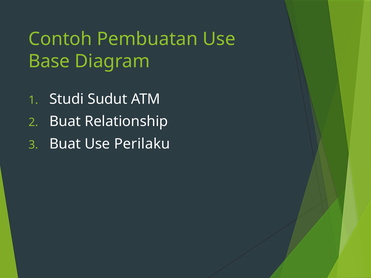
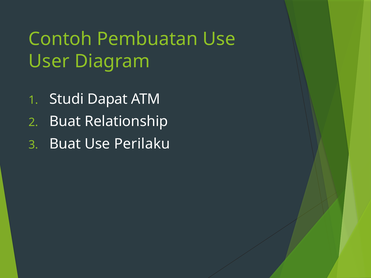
Base: Base -> User
Sudut: Sudut -> Dapat
